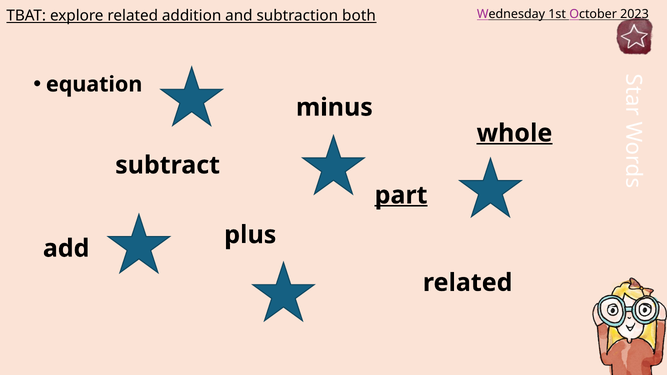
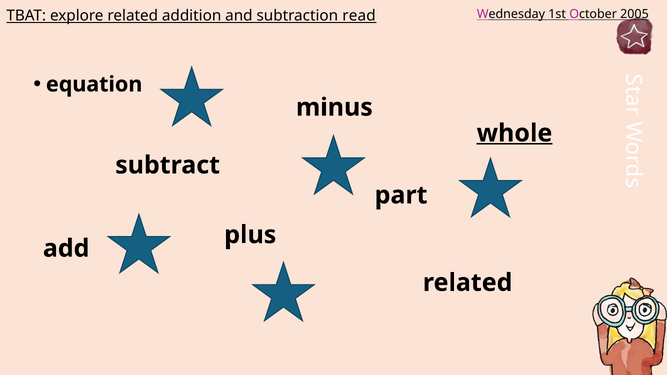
2023: 2023 -> 2005
both: both -> read
part underline: present -> none
